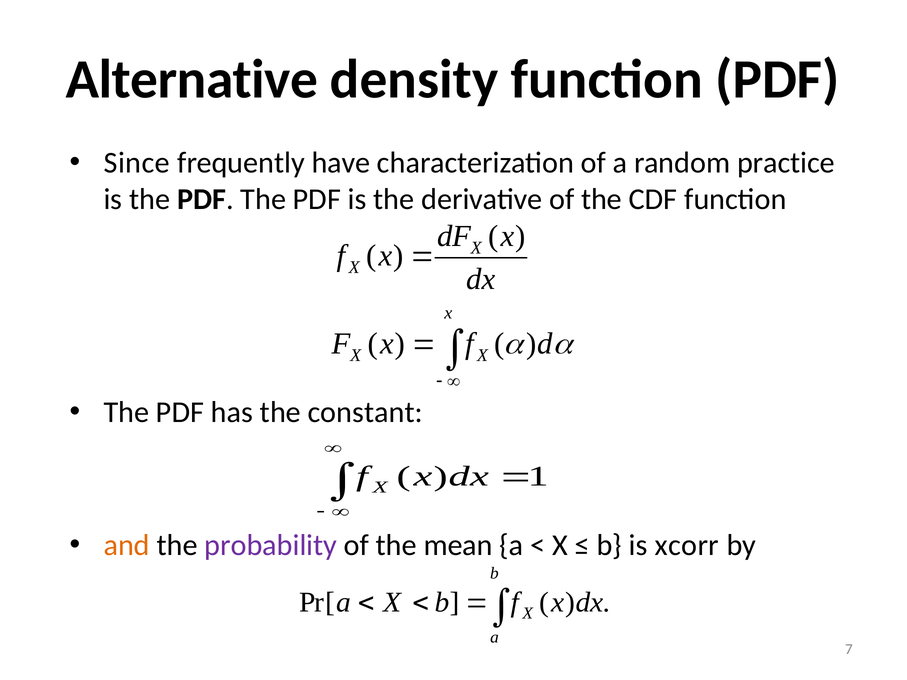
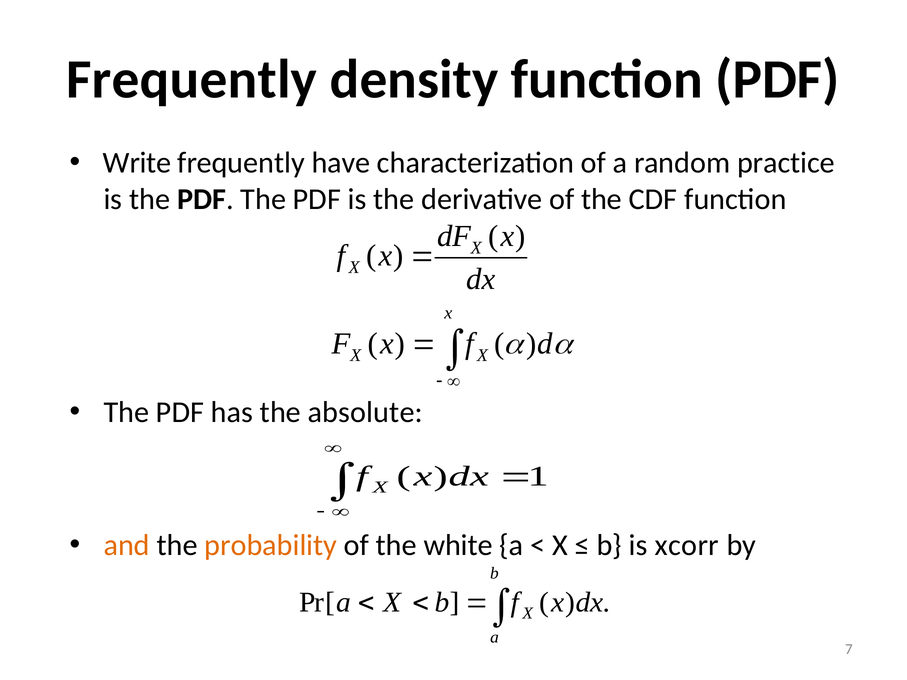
Alternative at (192, 79): Alternative -> Frequently
Since: Since -> Write
constant: constant -> absolute
probability colour: purple -> orange
mean: mean -> white
